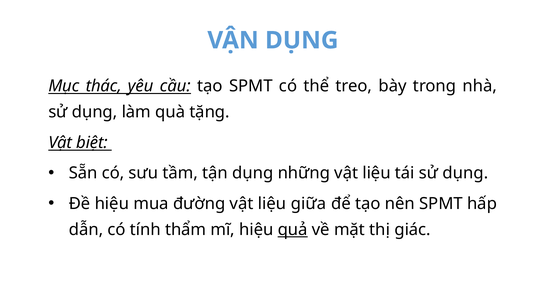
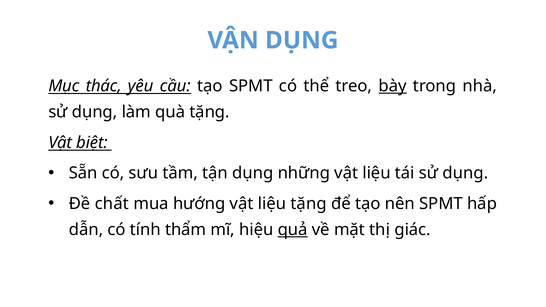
bày underline: none -> present
Đề hiệu: hiệu -> chất
đường: đường -> hướng
liệu giữa: giữa -> tặng
